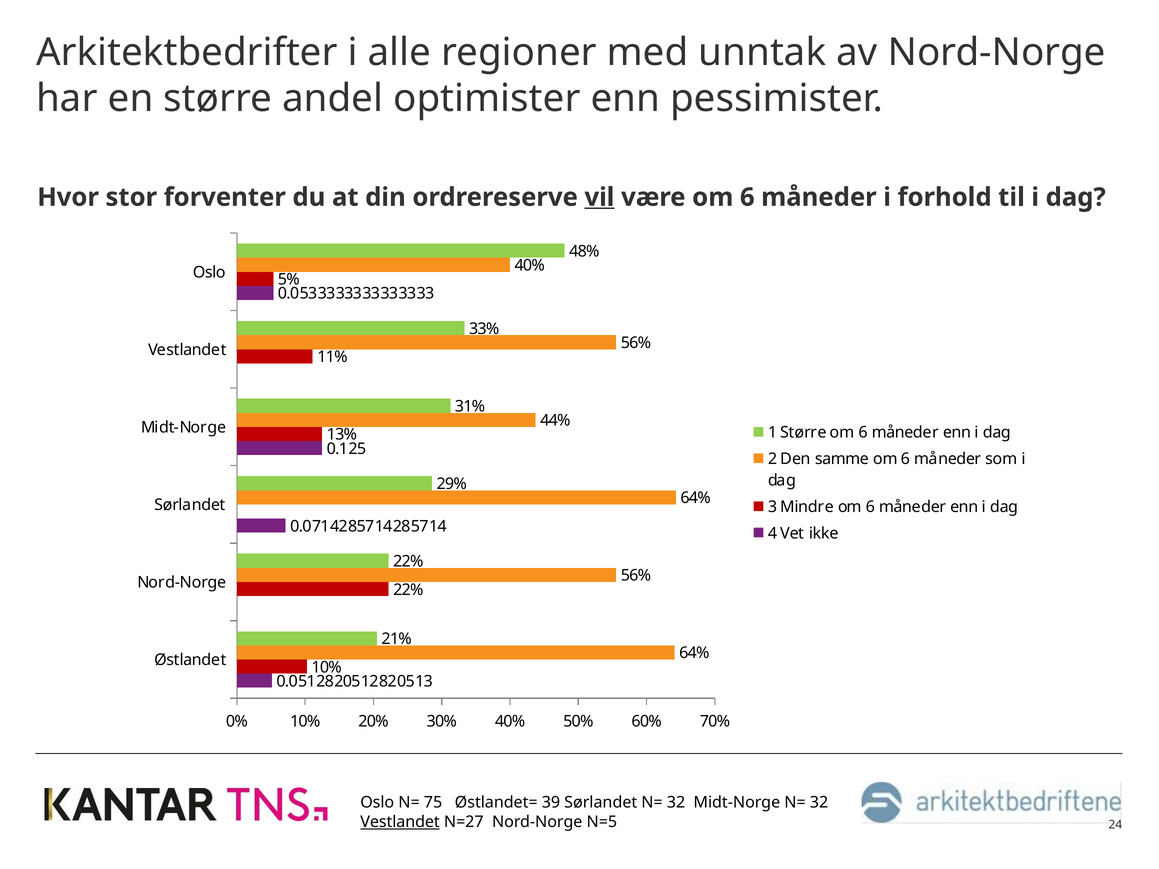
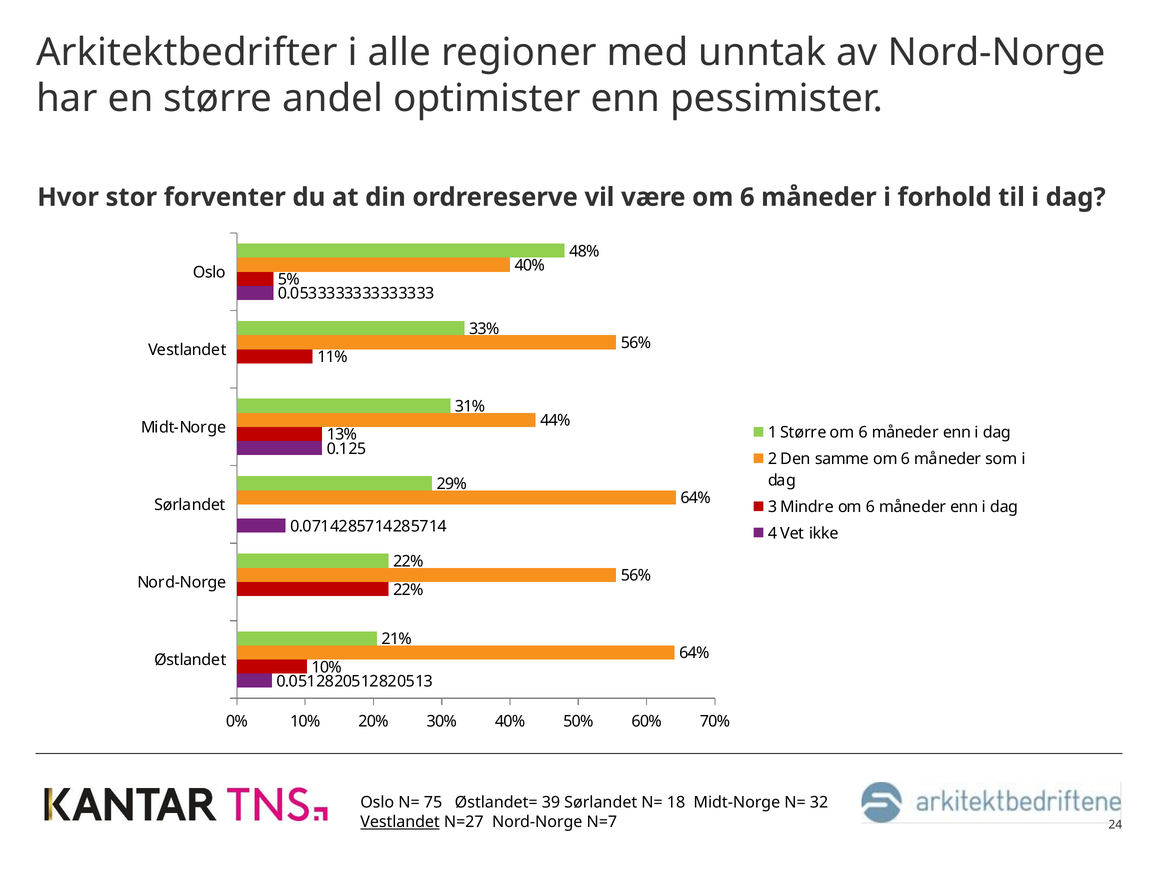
vil underline: present -> none
Sørlandet N= 32: 32 -> 18
N=5: N=5 -> N=7
